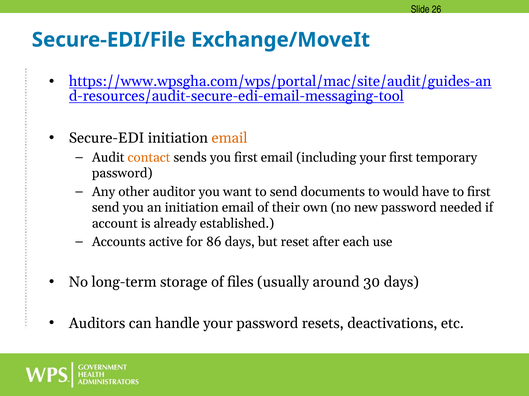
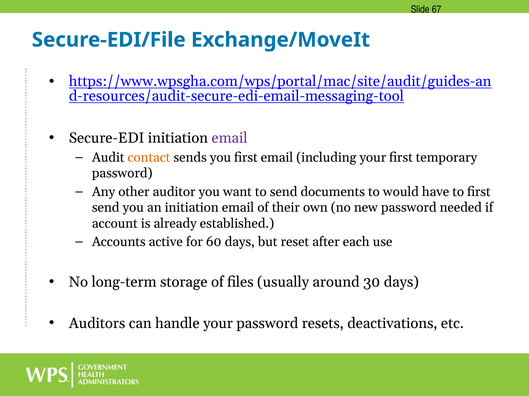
26: 26 -> 67
email at (230, 138) colour: orange -> purple
86: 86 -> 60
